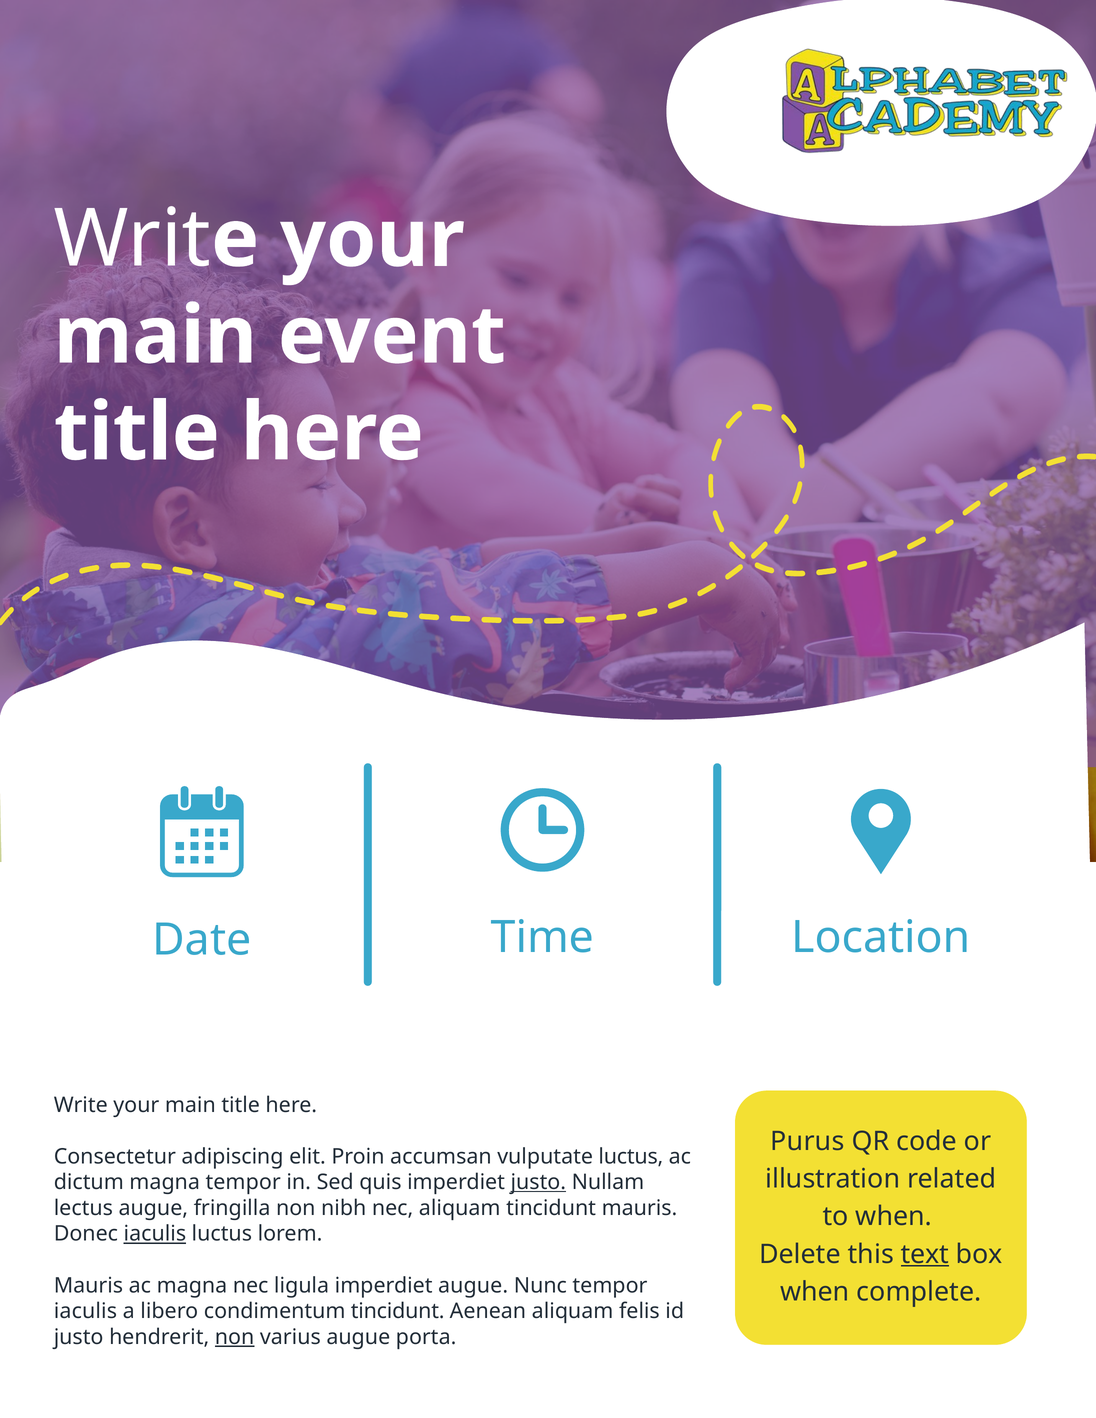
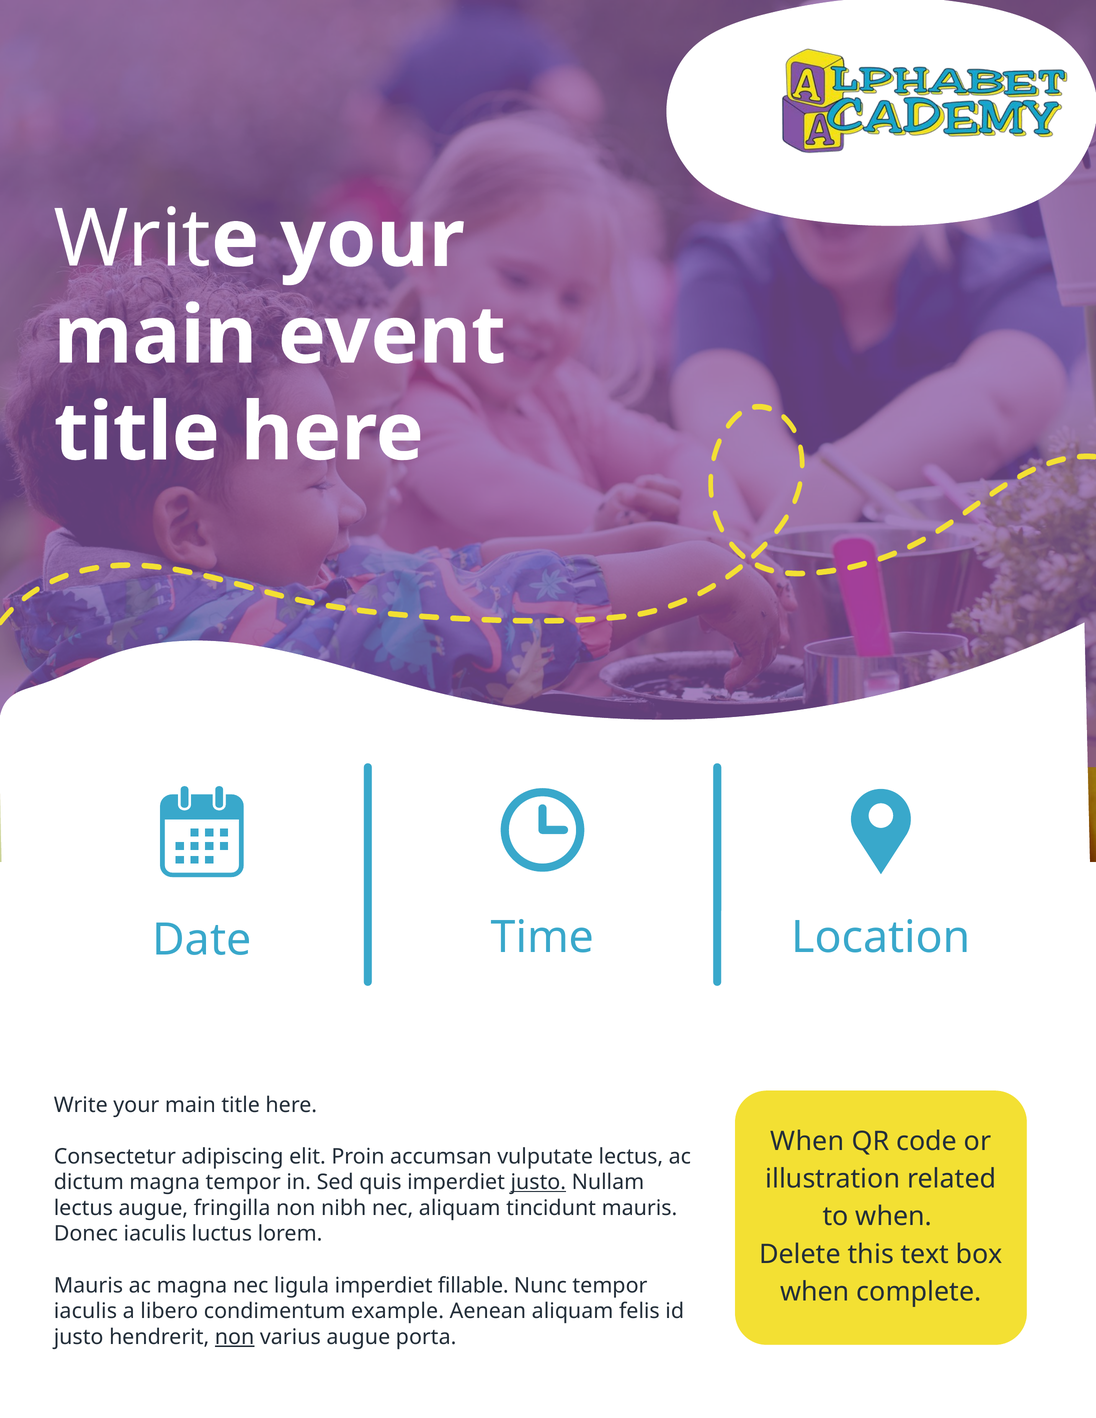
Purus at (807, 1142): Purus -> When
vulputate luctus: luctus -> lectus
iaculis at (155, 1234) underline: present -> none
text underline: present -> none
imperdiet augue: augue -> fillable
condimentum tincidunt: tincidunt -> example
